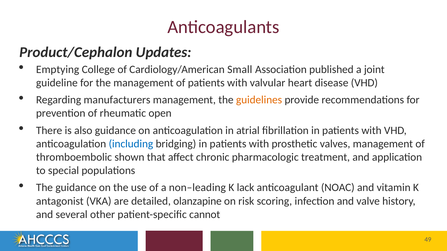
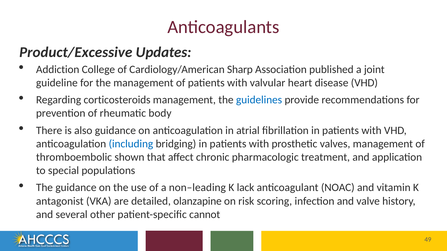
Product/Cephalon: Product/Cephalon -> Product/Excessive
Emptying: Emptying -> Addiction
Small: Small -> Sharp
manufacturers: manufacturers -> corticosteroids
guidelines colour: orange -> blue
open: open -> body
